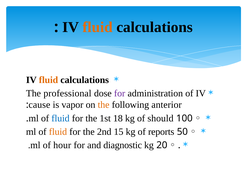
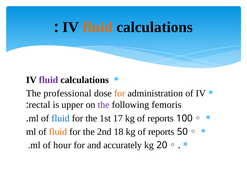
fluid at (48, 80) colour: orange -> purple
for at (120, 93) colour: purple -> orange
cause: cause -> rectal
vapor: vapor -> upper
the at (104, 105) colour: orange -> purple
anterior: anterior -> femoris
18: 18 -> 17
should at (160, 118): should -> reports
15: 15 -> 18
diagnostic: diagnostic -> accurately
